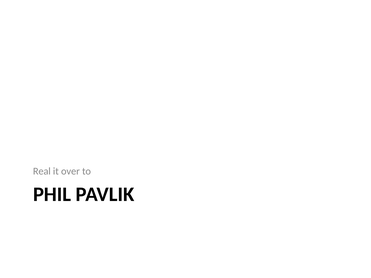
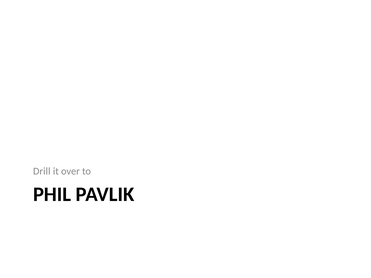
Real: Real -> Drill
